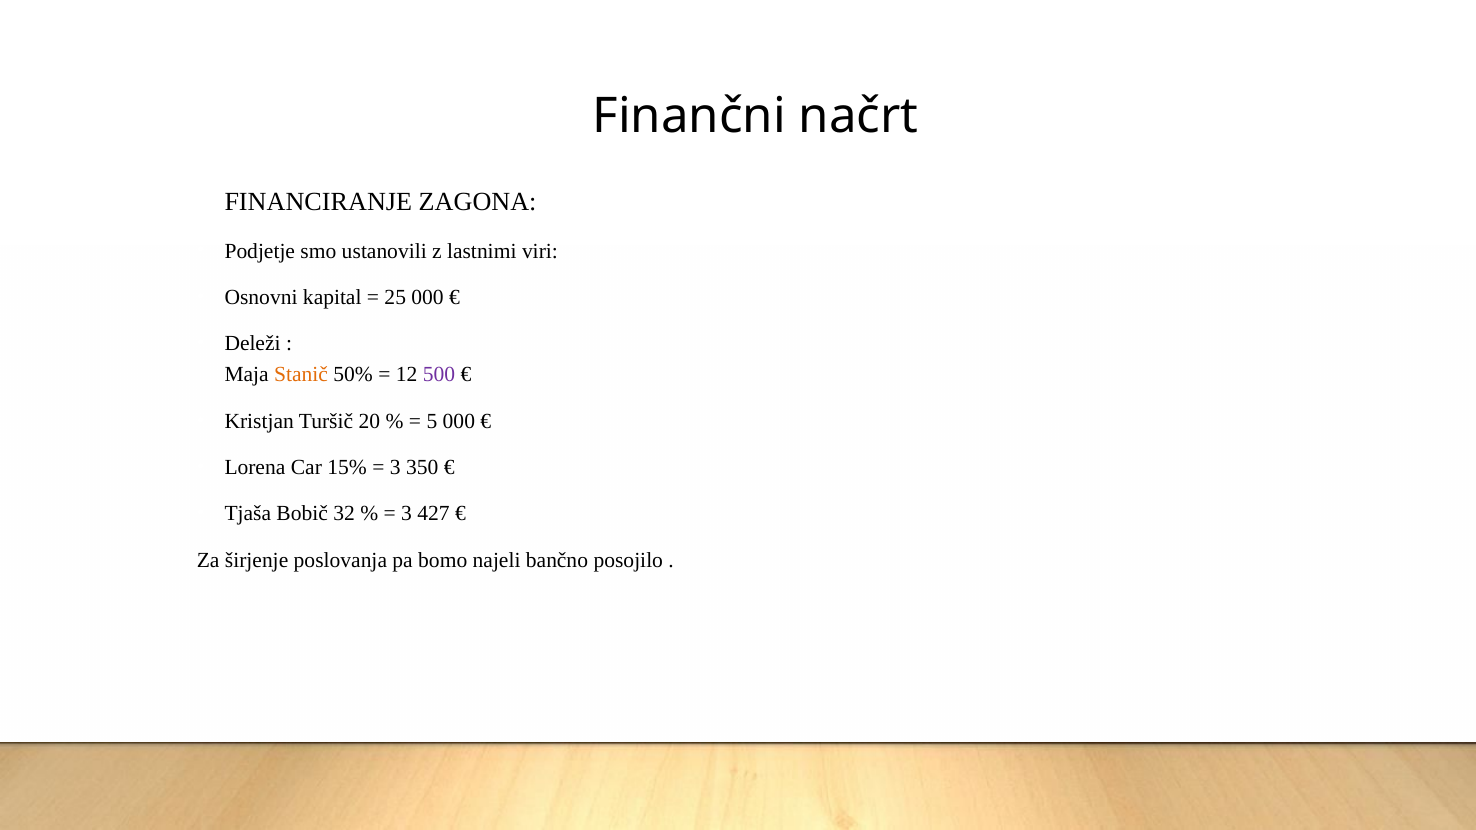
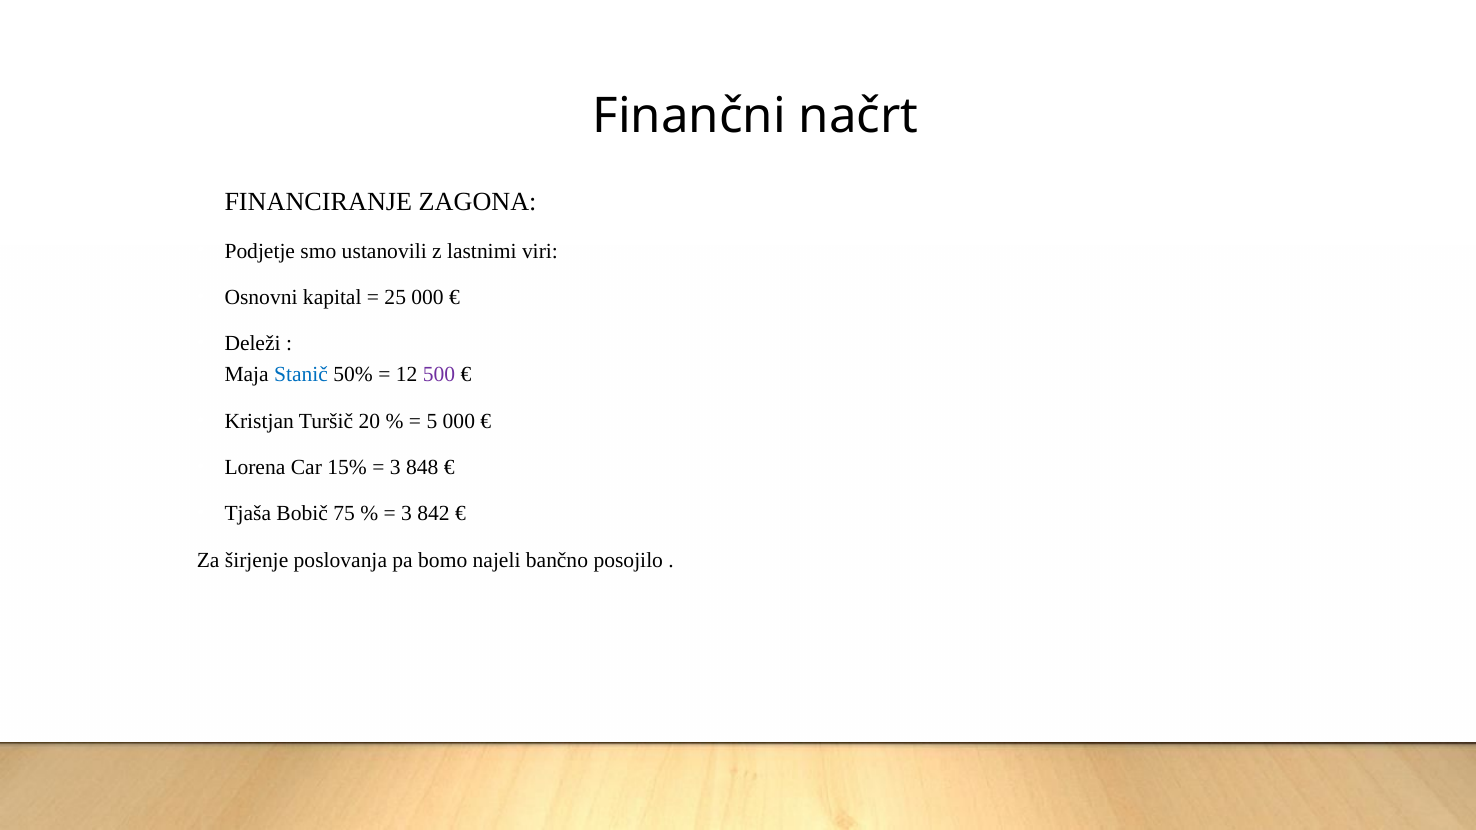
Stanič colour: orange -> blue
350: 350 -> 848
32: 32 -> 75
427: 427 -> 842
